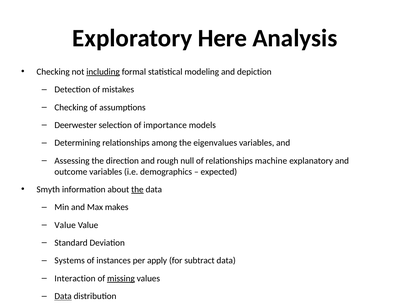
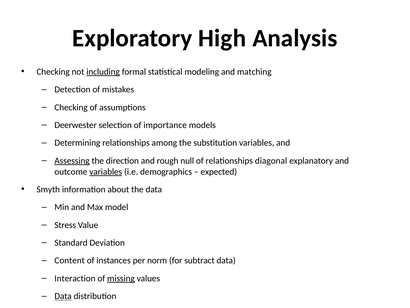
Here: Here -> High
depiction: depiction -> matching
eigenvalues: eigenvalues -> substitution
Assessing underline: none -> present
machine: machine -> diagonal
variables at (106, 171) underline: none -> present
the at (137, 189) underline: present -> none
makes: makes -> model
Value at (65, 225): Value -> Stress
Systems: Systems -> Content
apply: apply -> norm
